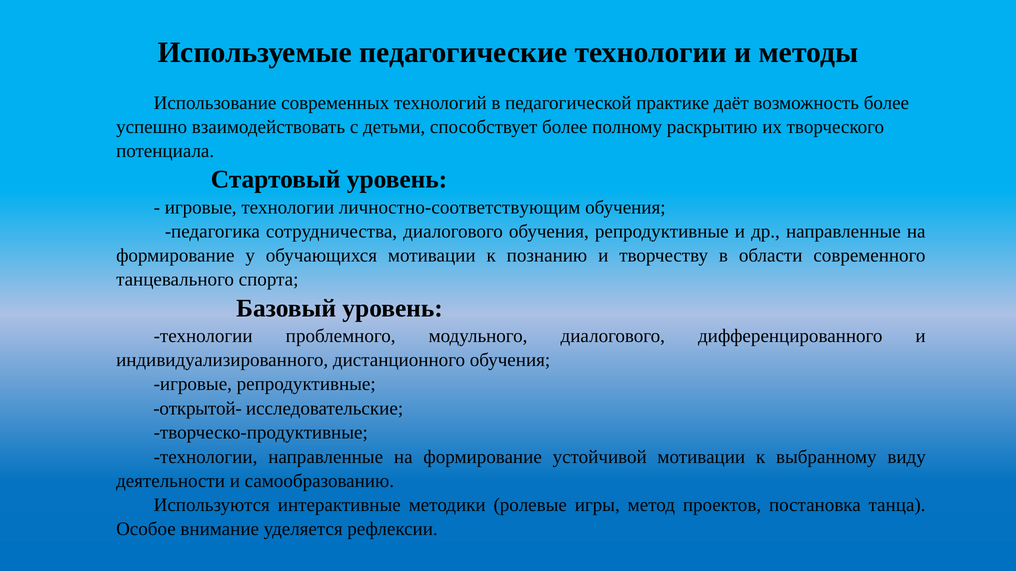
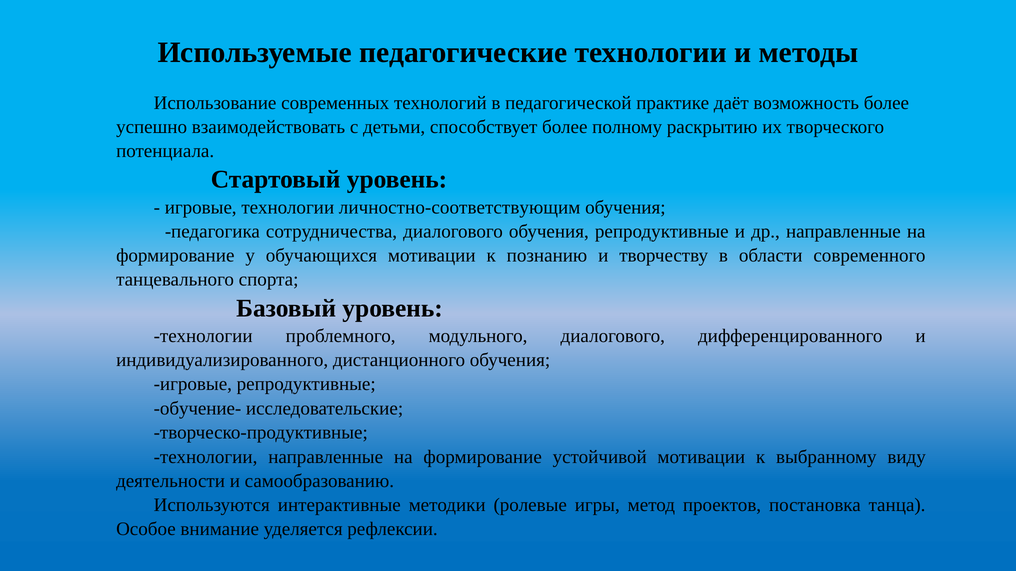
открытой-: открытой- -> обучение-
